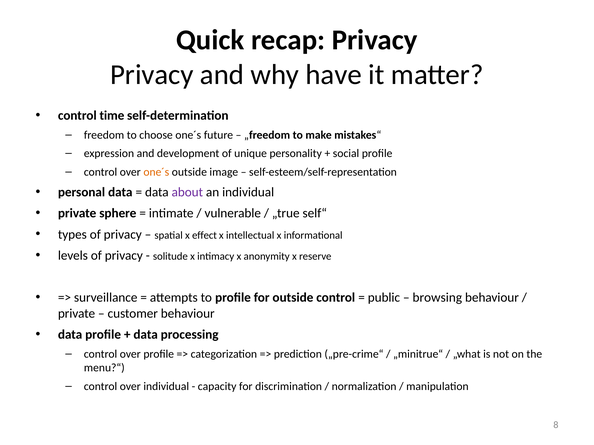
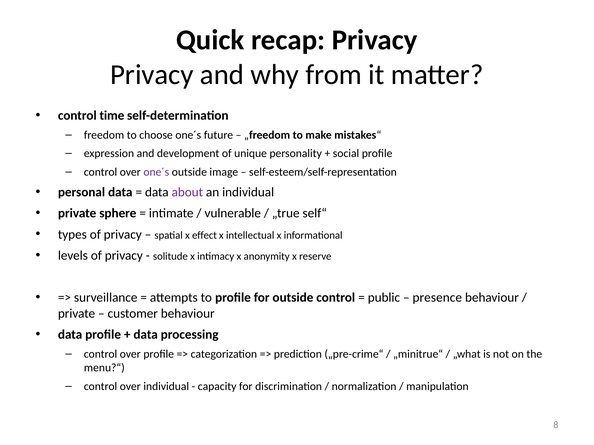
have: have -> from
one´s at (156, 172) colour: orange -> purple
browsing: browsing -> presence
